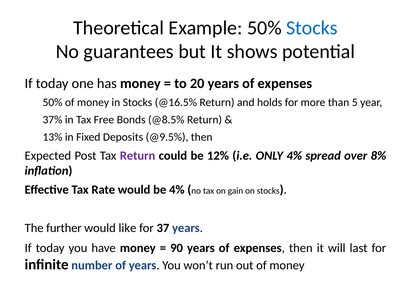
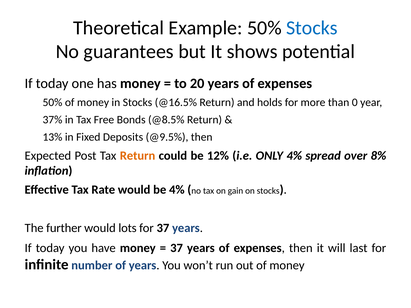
5: 5 -> 0
Return at (138, 156) colour: purple -> orange
like: like -> lots
90 at (177, 248): 90 -> 37
